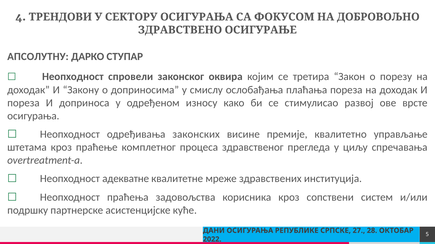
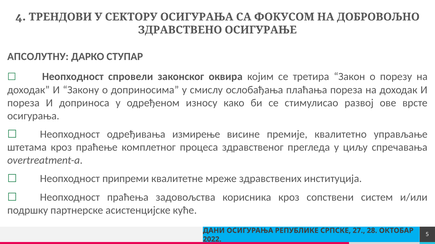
законских: законских -> измирење
адекватне: адекватне -> припреми
